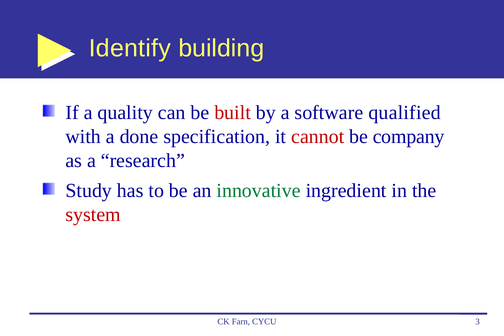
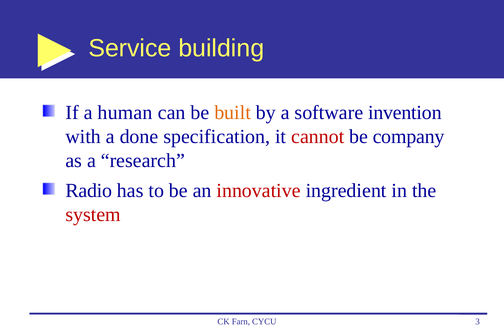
Identify: Identify -> Service
quality: quality -> human
built colour: red -> orange
qualified: qualified -> invention
Study: Study -> Radio
innovative colour: green -> red
